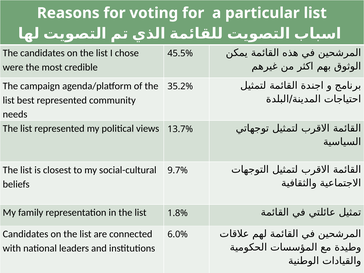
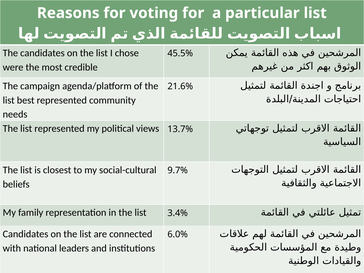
35.2%: 35.2% -> 21.6%
1.8%: 1.8% -> 3.4%
